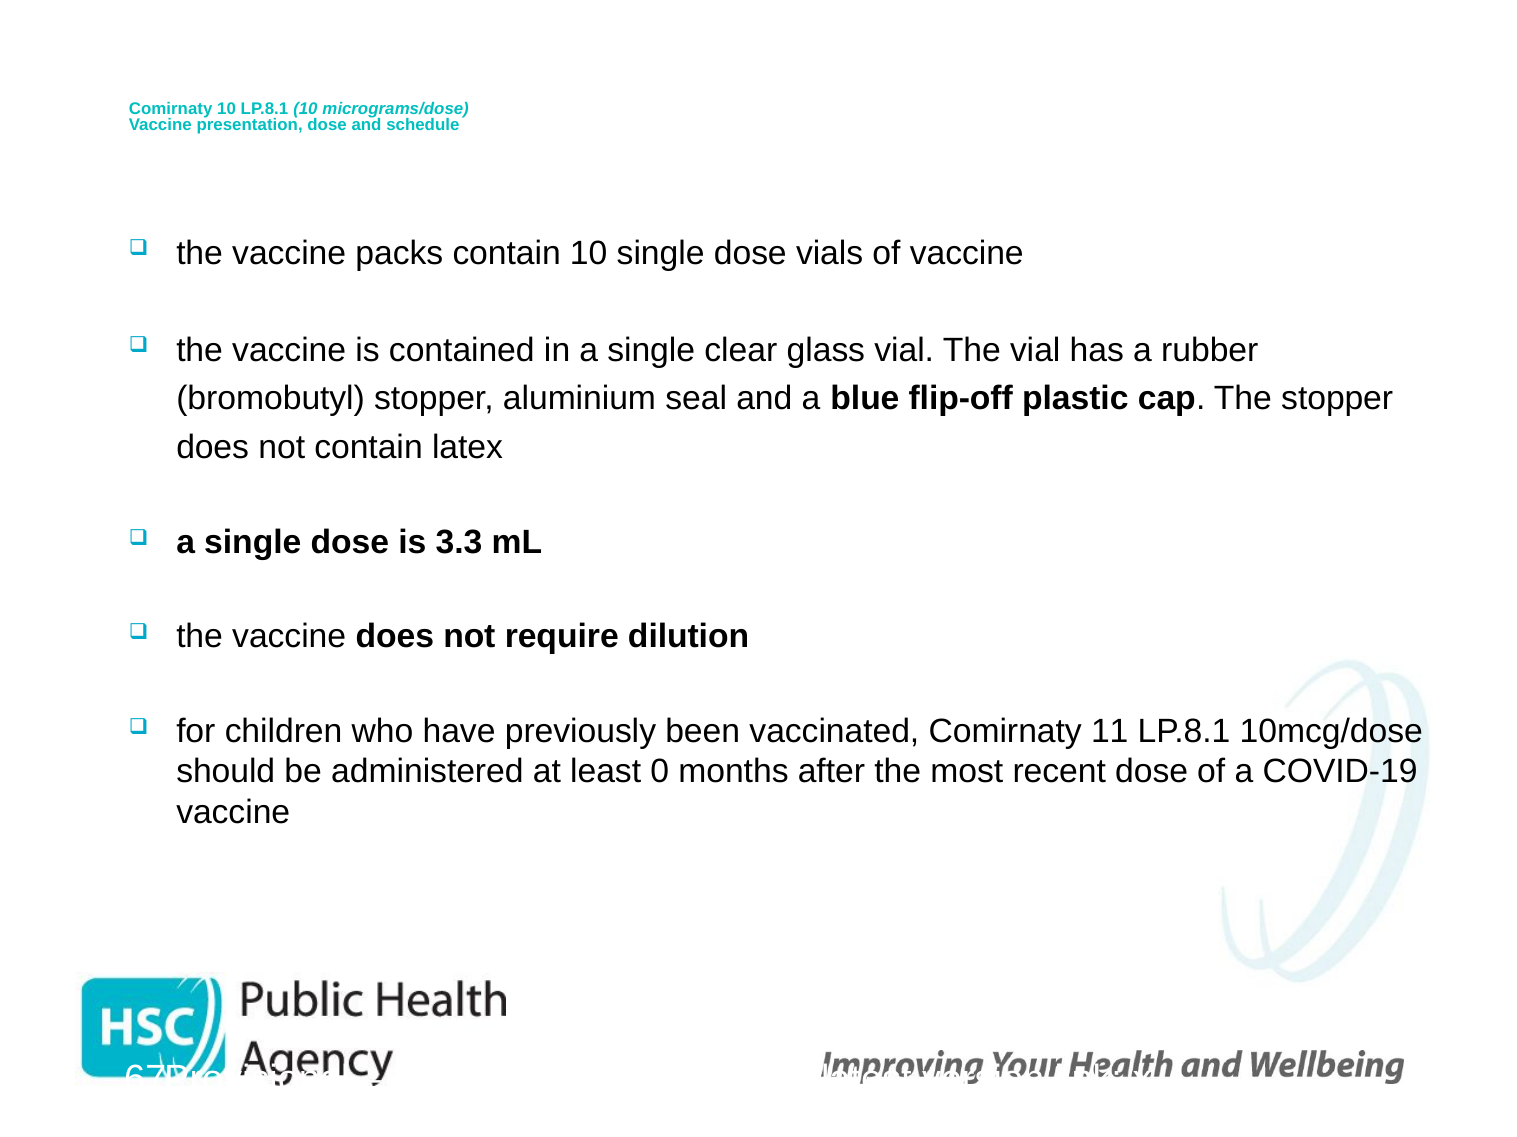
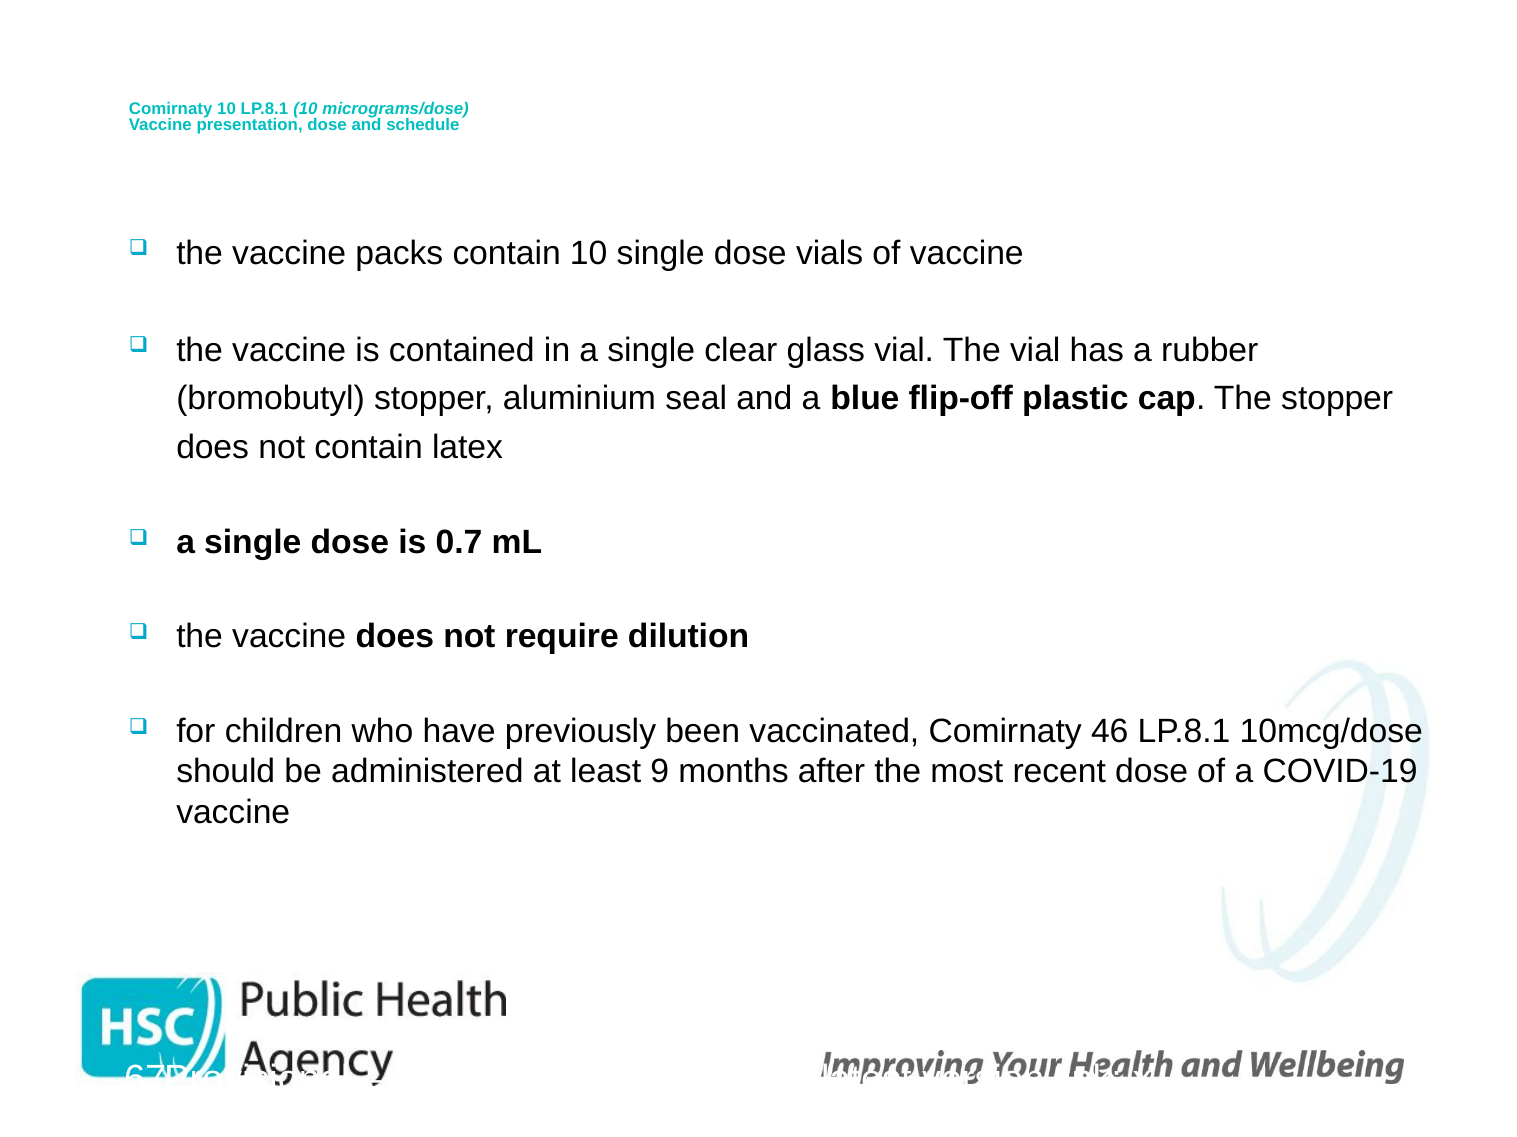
3.3: 3.3 -> 0.7
11: 11 -> 46
0: 0 -> 9
